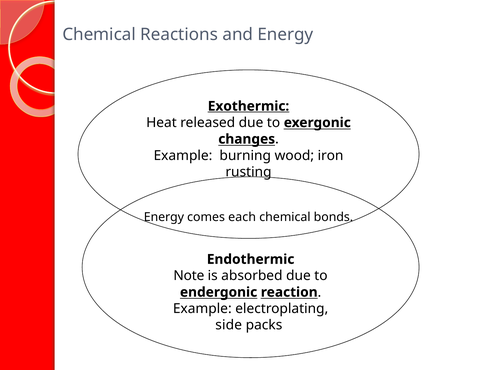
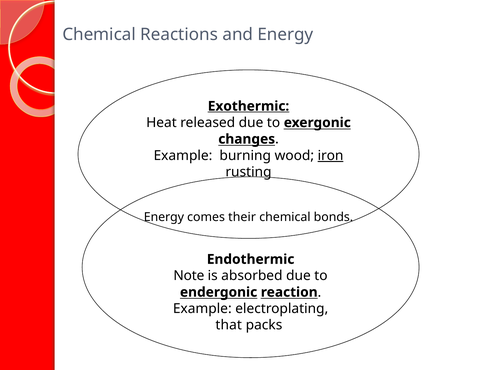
iron underline: none -> present
each: each -> their
side: side -> that
